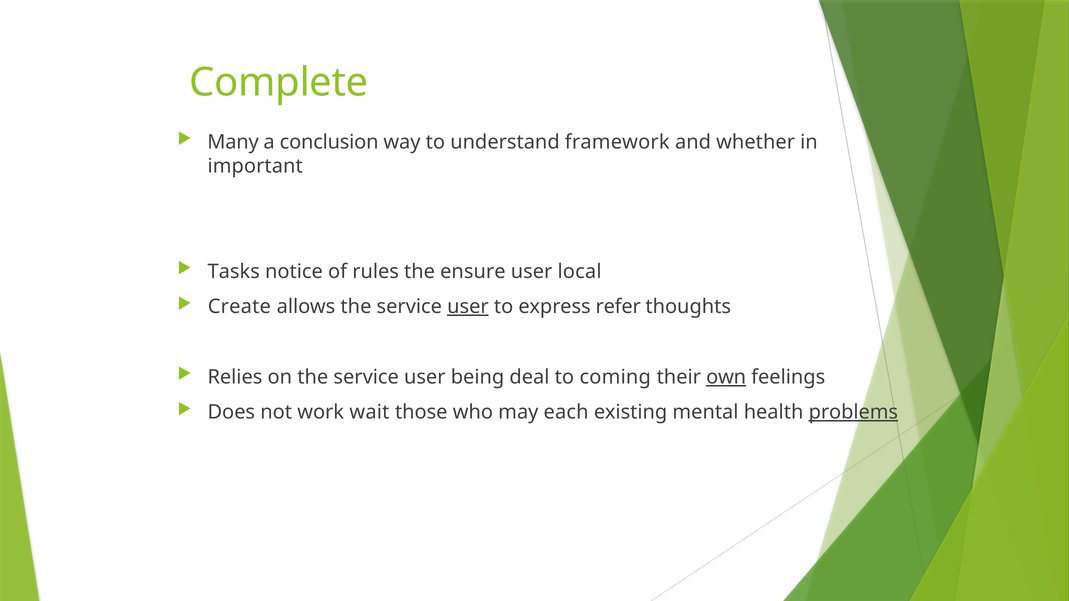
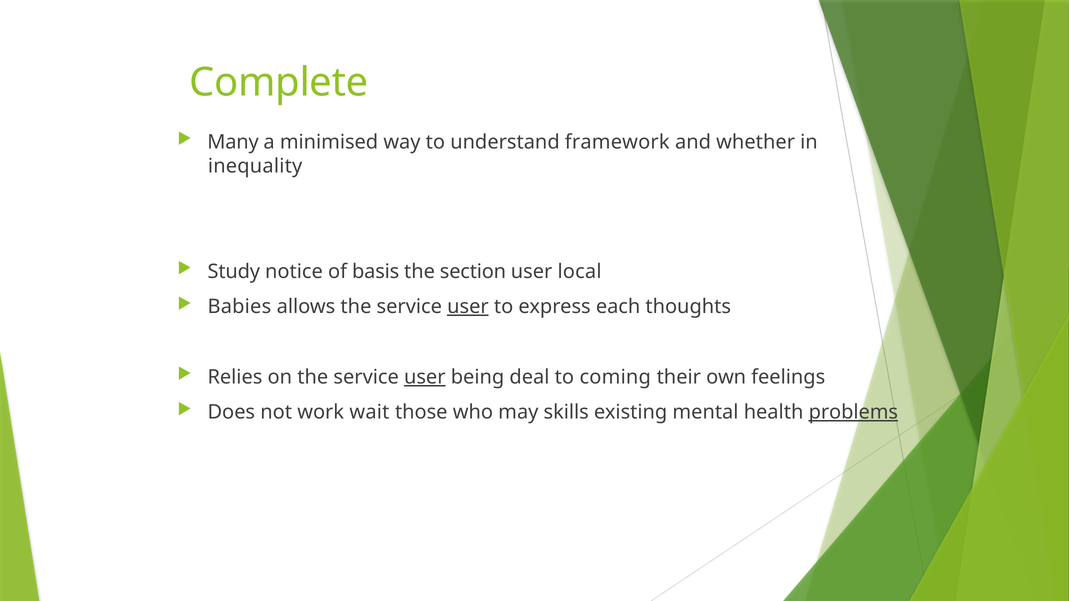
conclusion: conclusion -> minimised
important: important -> inequality
Tasks: Tasks -> Study
rules: rules -> basis
ensure: ensure -> section
Create: Create -> Babies
refer: refer -> each
user at (425, 377) underline: none -> present
own underline: present -> none
each: each -> skills
